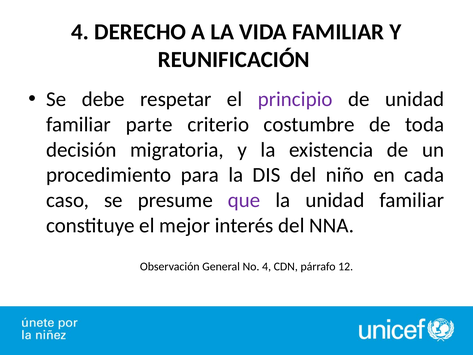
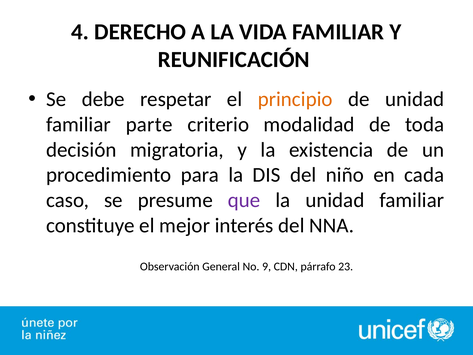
principio colour: purple -> orange
costumbre: costumbre -> modalidad
No 4: 4 -> 9
12: 12 -> 23
